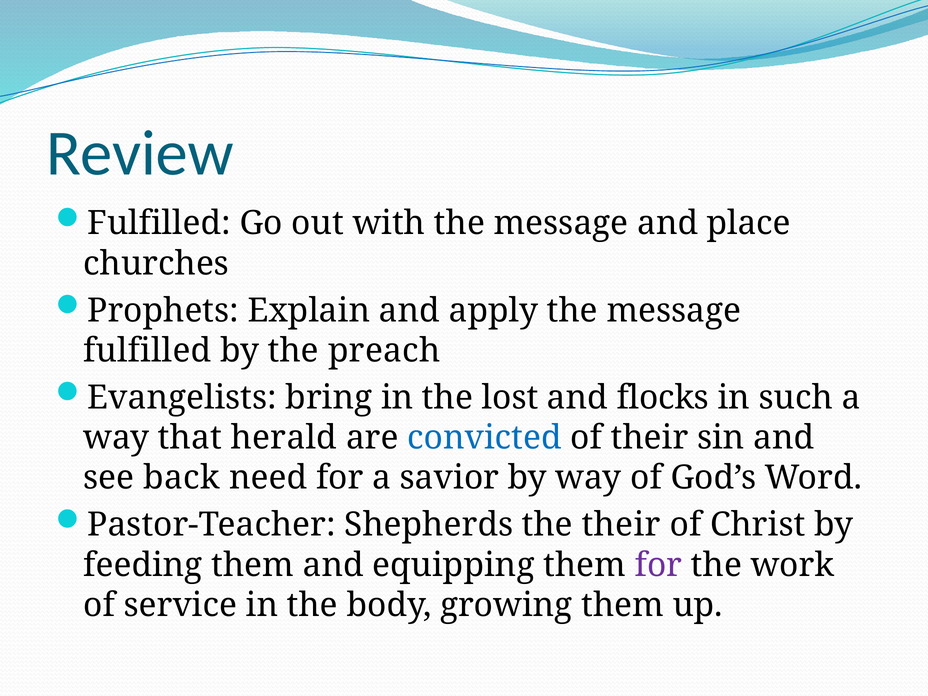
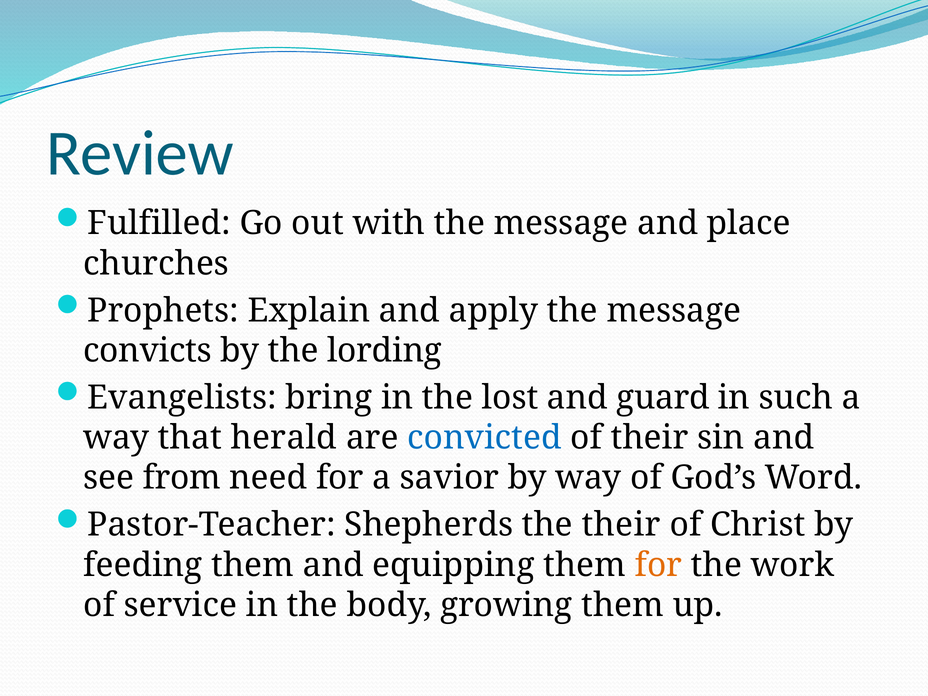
fulfilled at (147, 351): fulfilled -> convicts
preach: preach -> lording
flocks: flocks -> guard
back: back -> from
for at (658, 565) colour: purple -> orange
